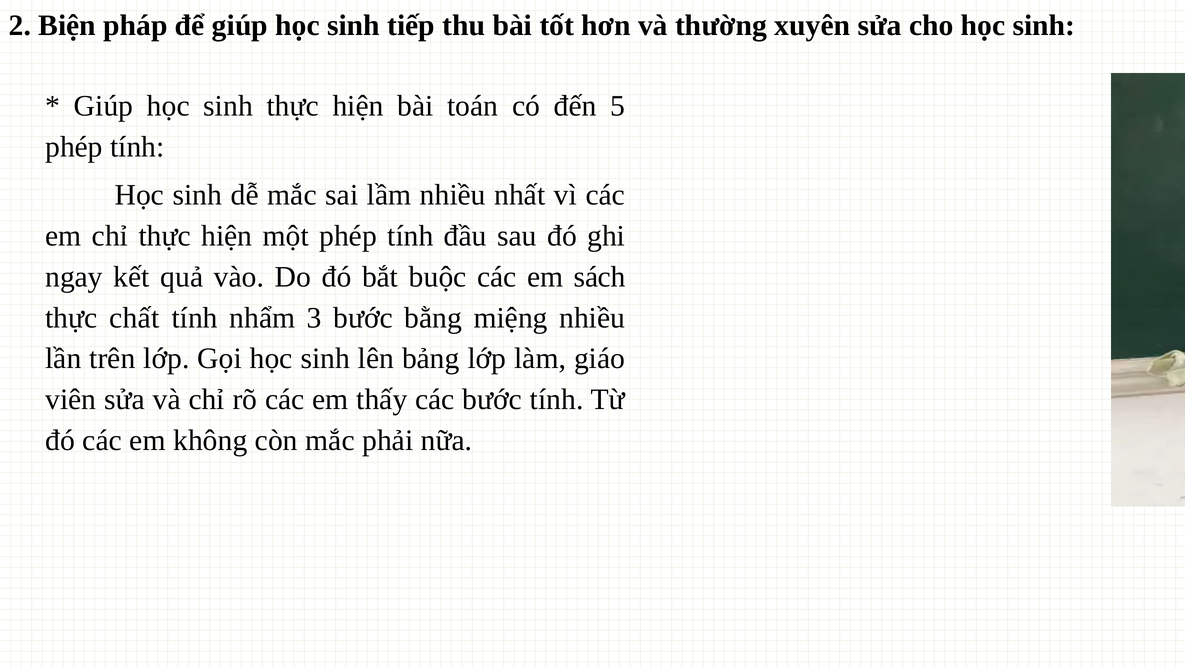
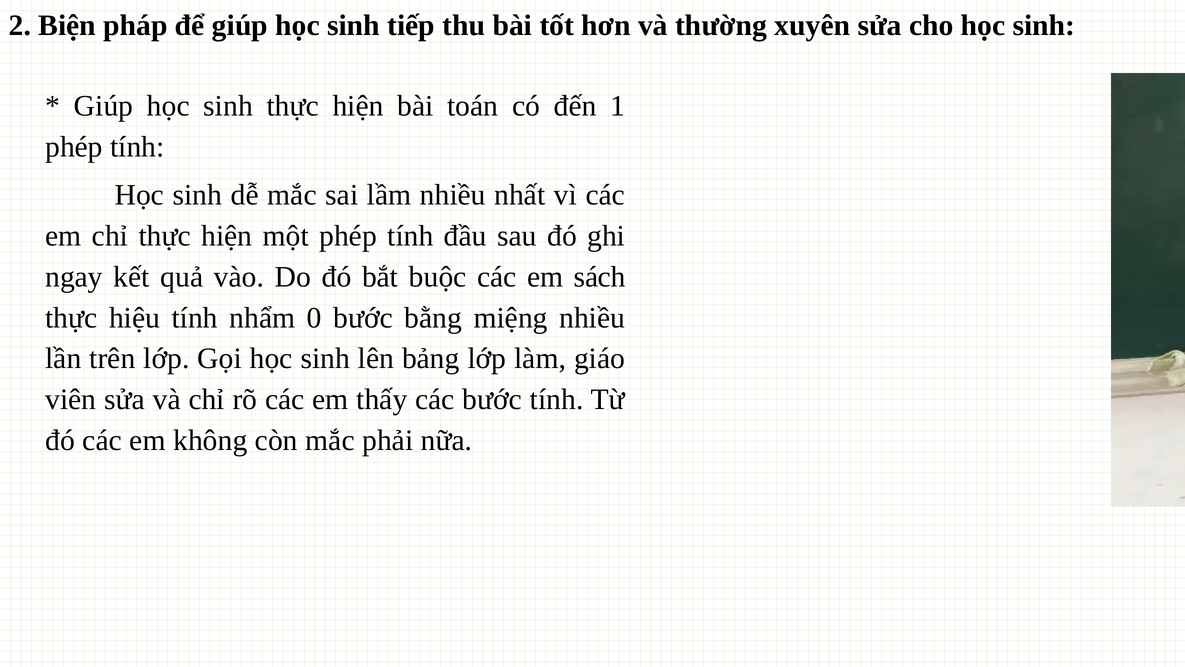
5: 5 -> 1
chất: chất -> hiệu
3: 3 -> 0
